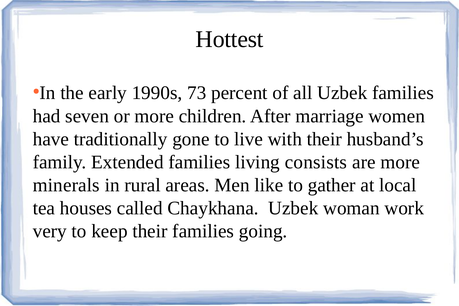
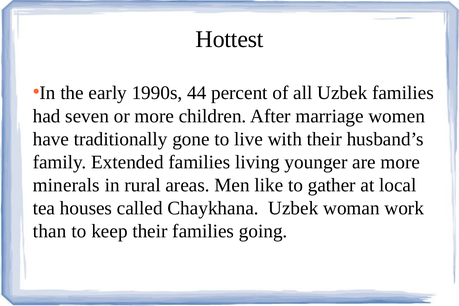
73: 73 -> 44
consists: consists -> younger
very: very -> than
